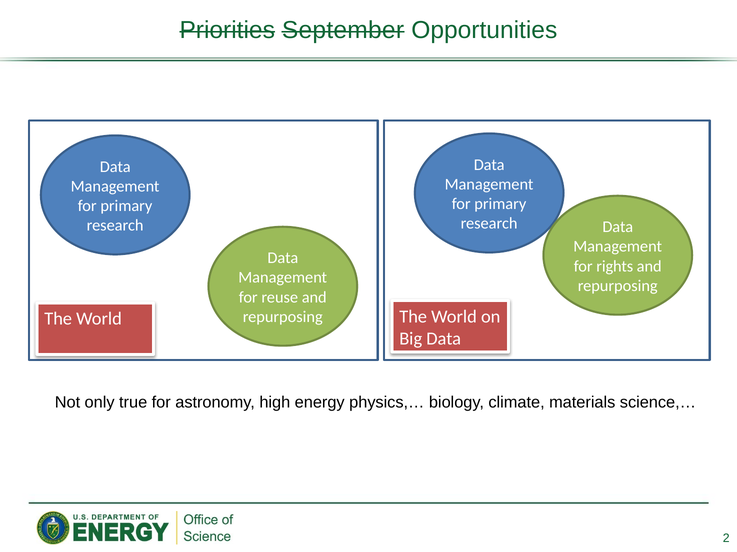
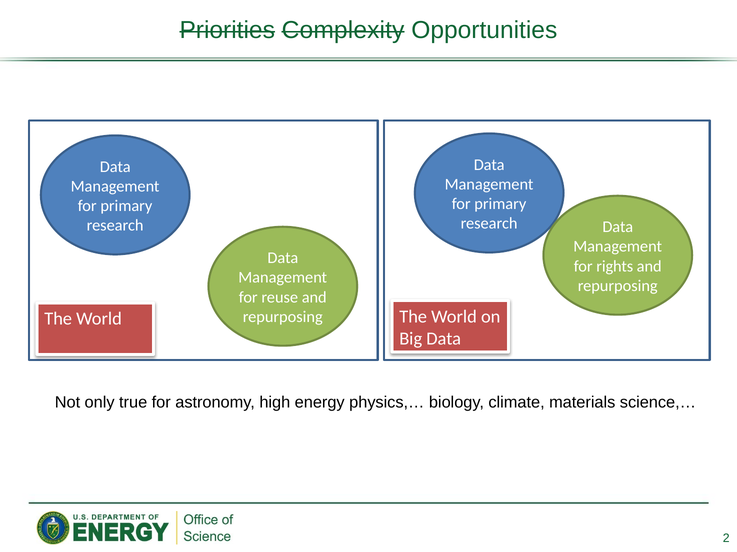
September: September -> Complexity
